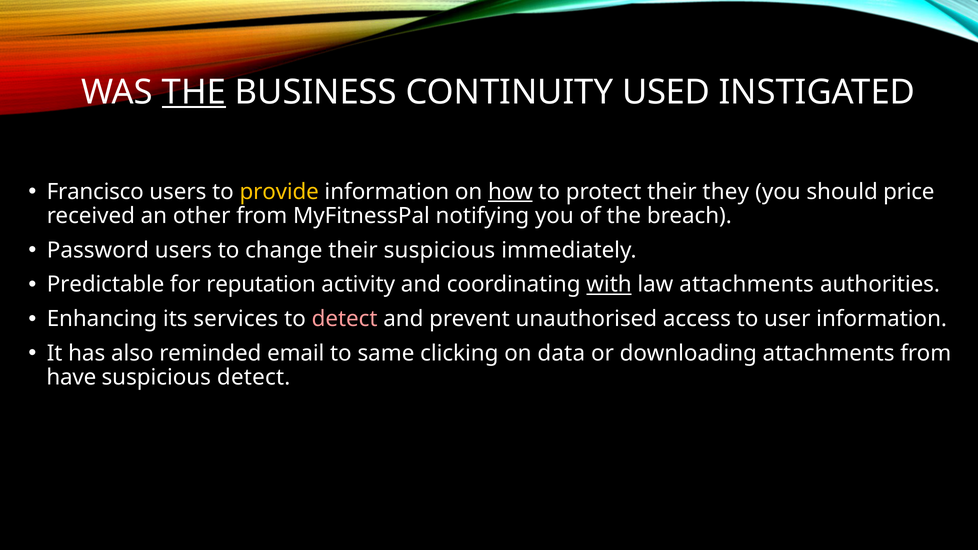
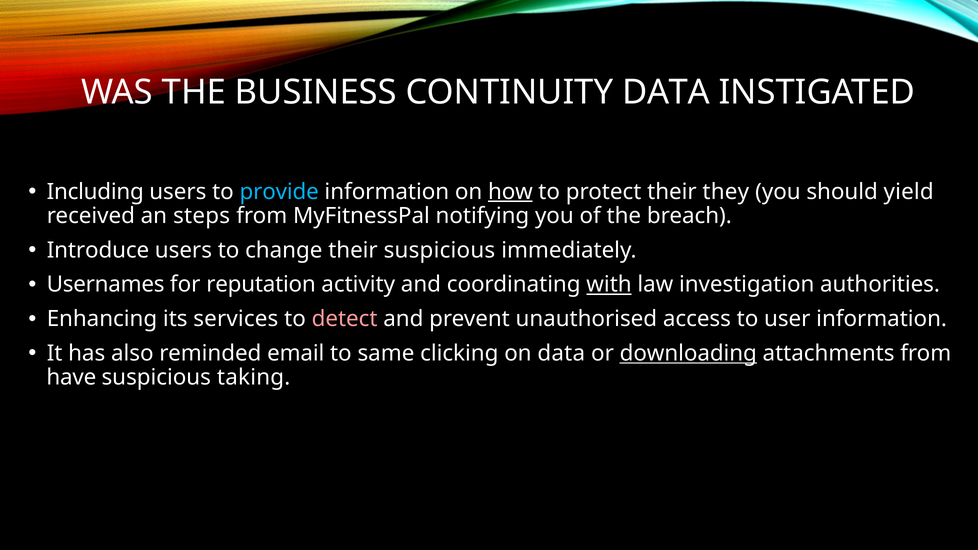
THE at (194, 92) underline: present -> none
CONTINUITY USED: USED -> DATA
Francisco: Francisco -> Including
provide colour: yellow -> light blue
price: price -> yield
other: other -> steps
Password: Password -> Introduce
Predictable: Predictable -> Usernames
law attachments: attachments -> investigation
downloading underline: none -> present
suspicious detect: detect -> taking
